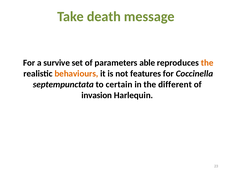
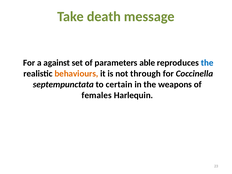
survive: survive -> against
the at (207, 63) colour: orange -> blue
features: features -> through
different: different -> weapons
invasion: invasion -> females
